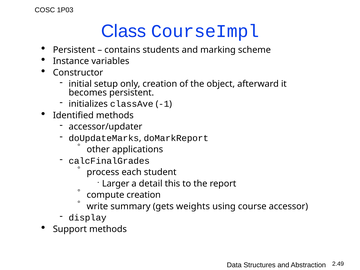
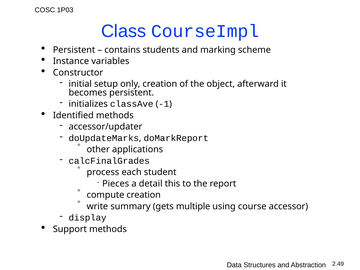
Larger: Larger -> Pieces
weights: weights -> multiple
